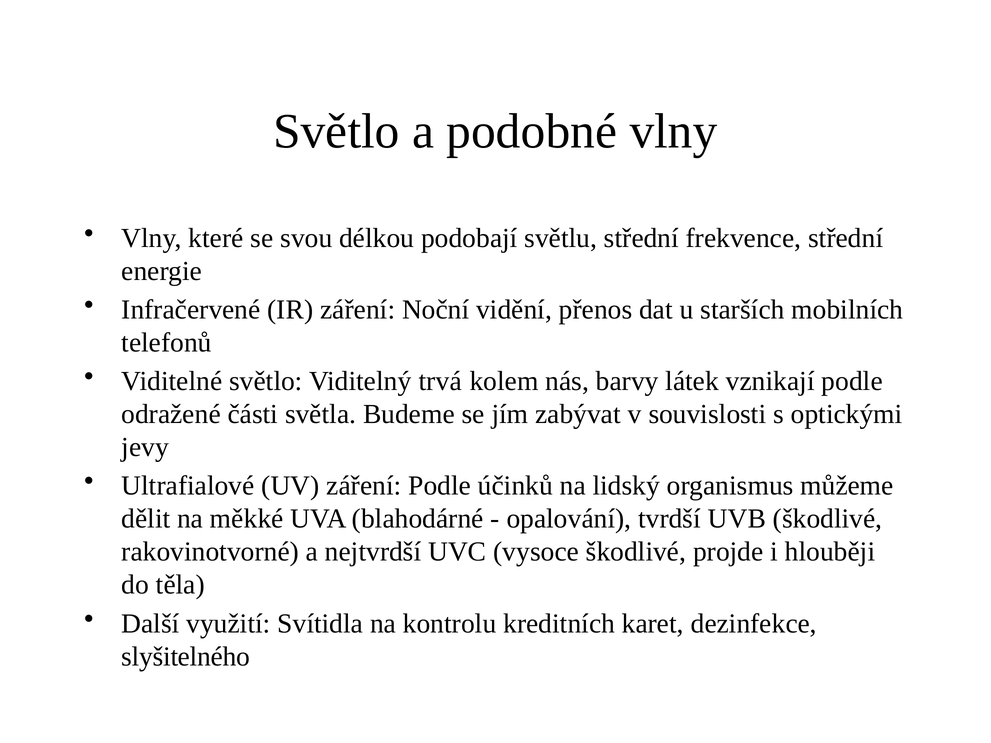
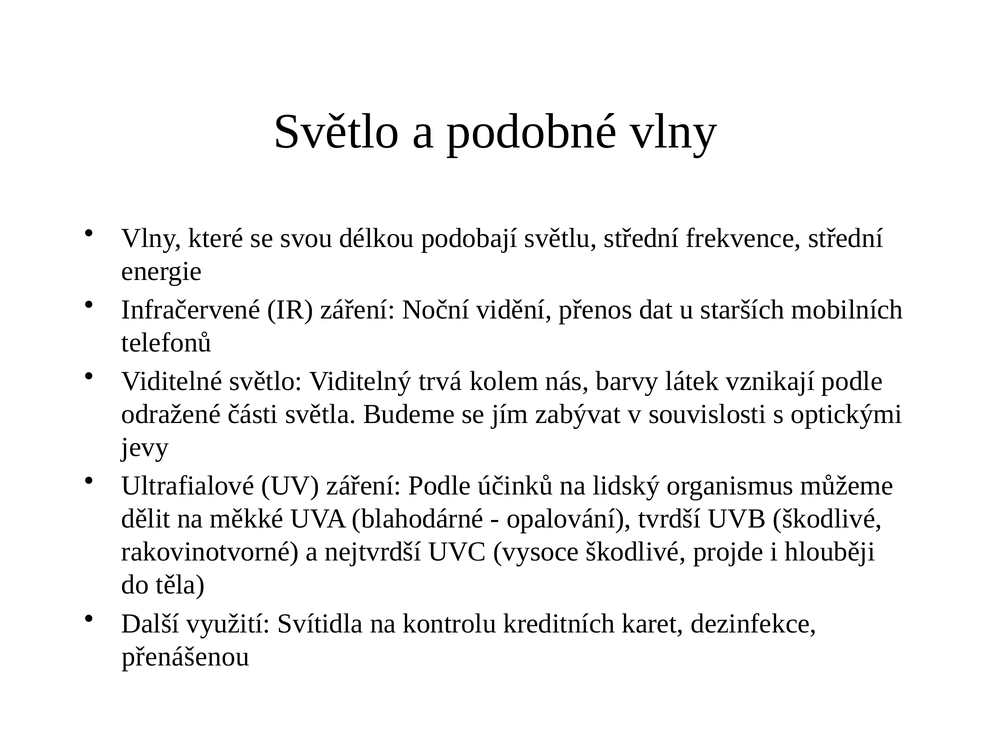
slyšitelného: slyšitelného -> přenášenou
